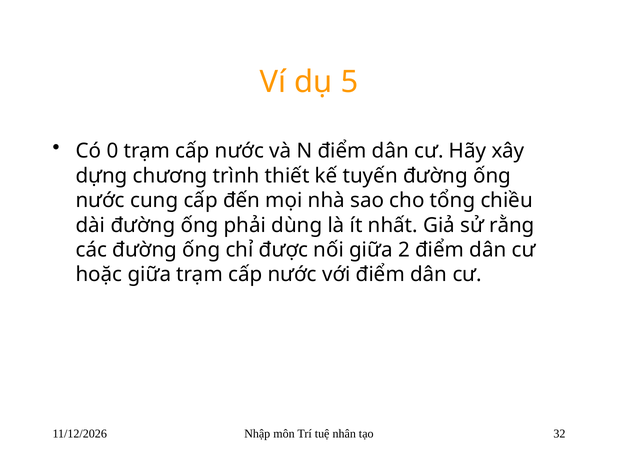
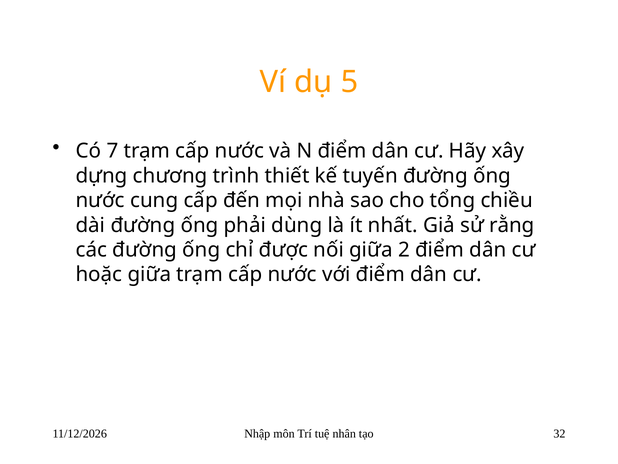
0: 0 -> 7
